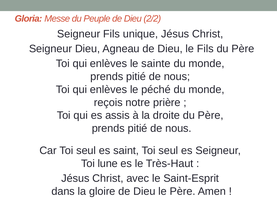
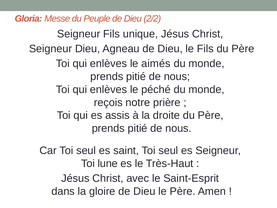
sainte: sainte -> aimés
